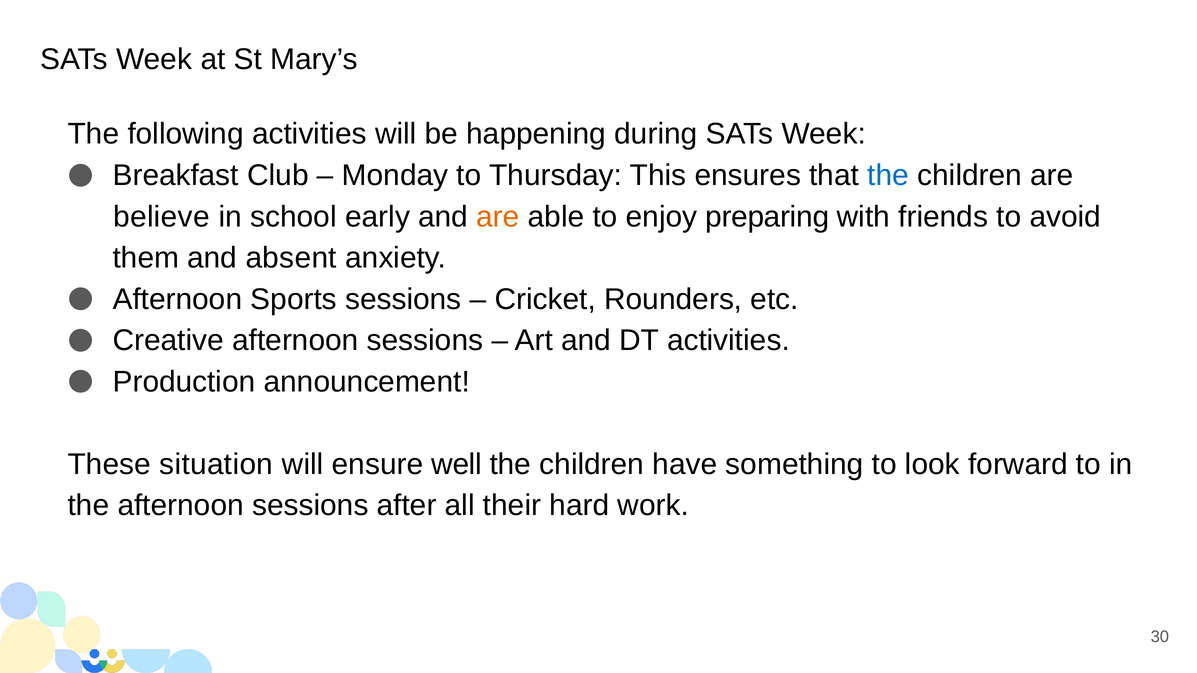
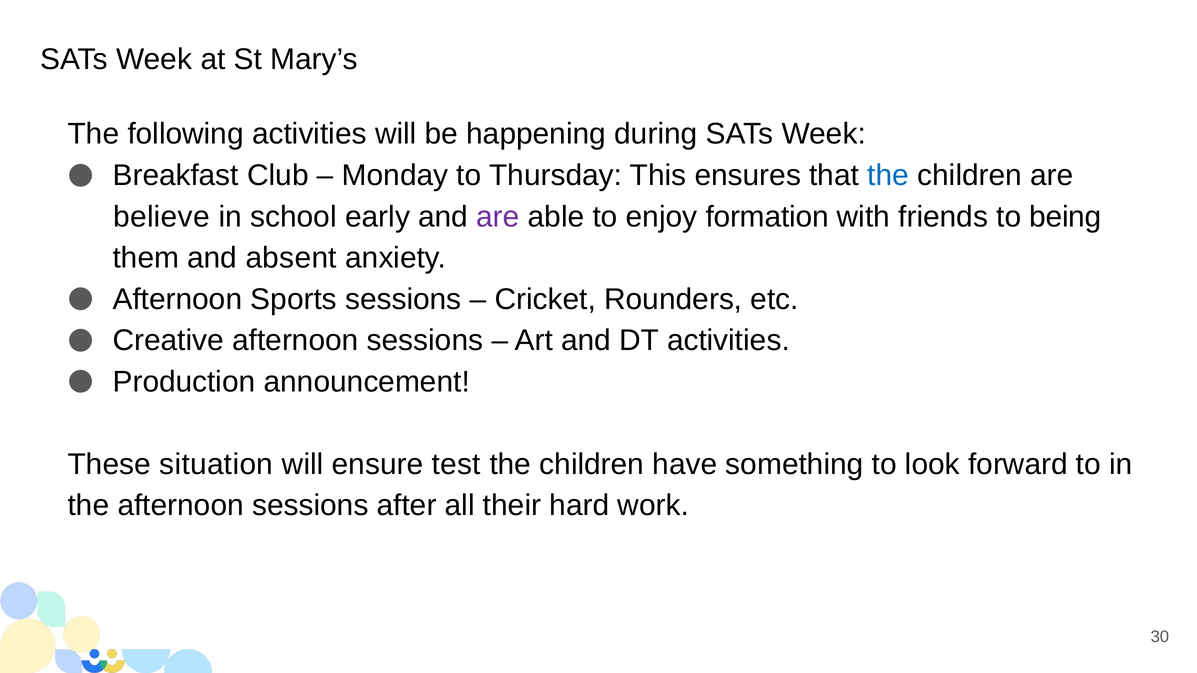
are at (498, 217) colour: orange -> purple
preparing: preparing -> formation
avoid: avoid -> being
well: well -> test
